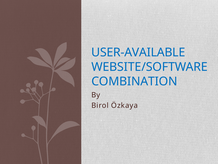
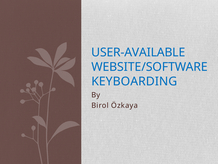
COMBINATION: COMBINATION -> KEYBOARDING
